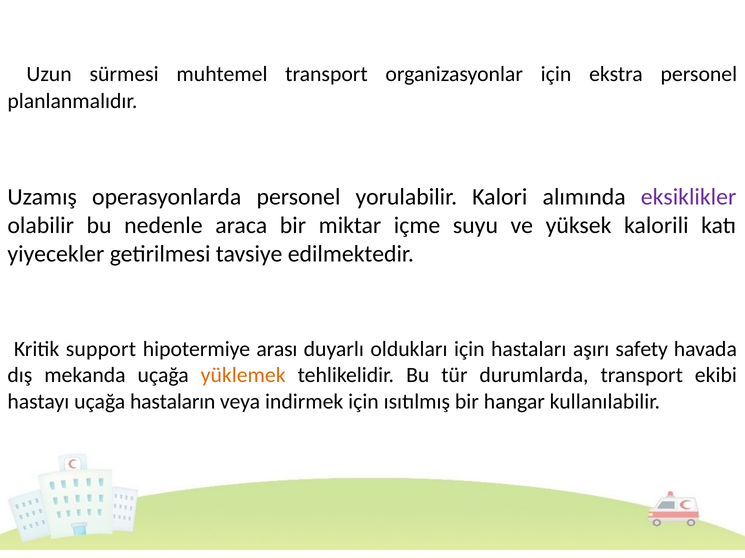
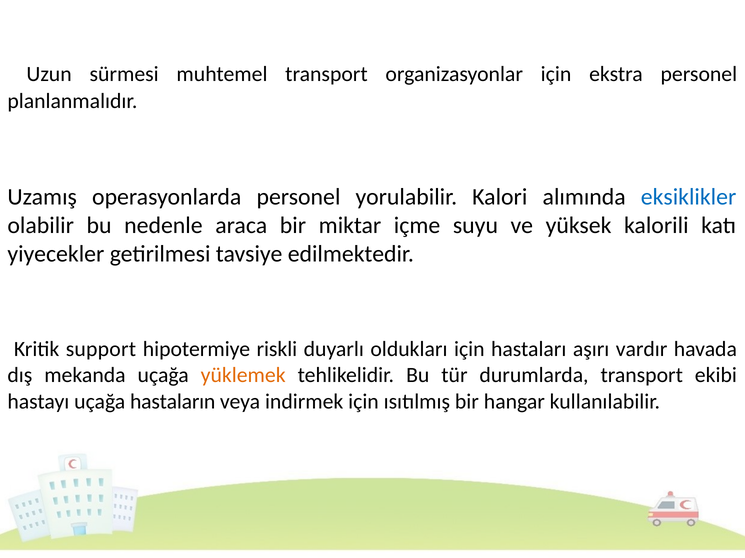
eksiklikler colour: purple -> blue
arası: arası -> riskli
safety: safety -> vardır
